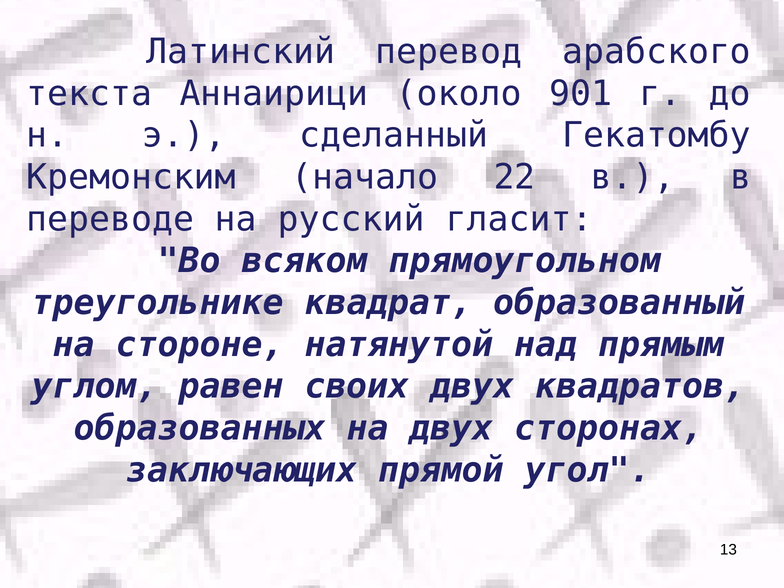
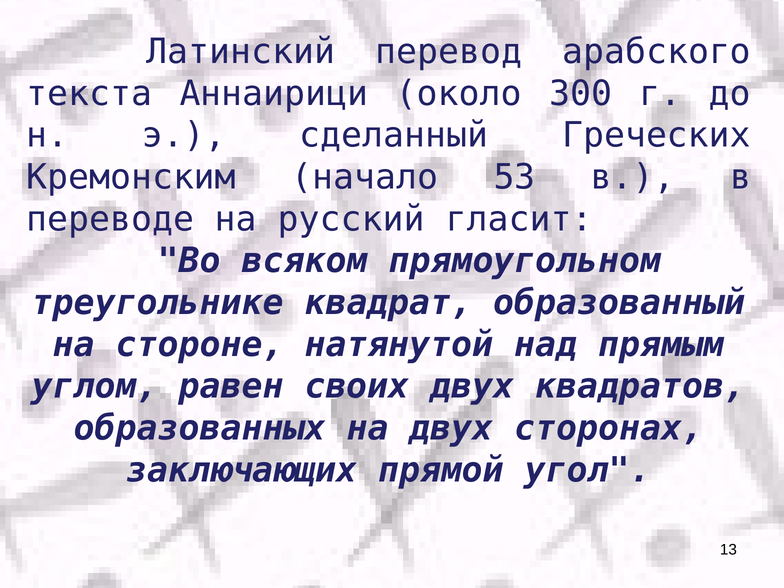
901: 901 -> 300
Гекатомбу: Гекатомбу -> Греческих
22: 22 -> 53
